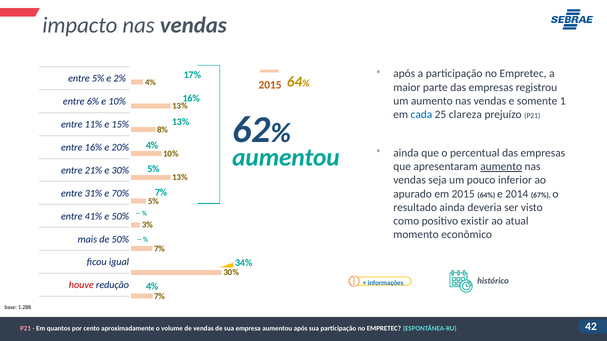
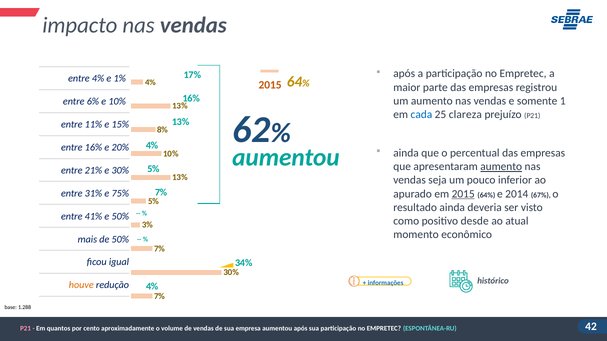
entre 5%: 5% -> 4%
2%: 2% -> 1%
70%: 70% -> 75%
2015 at (463, 194) underline: none -> present
existir: existir -> desde
houve colour: red -> orange
